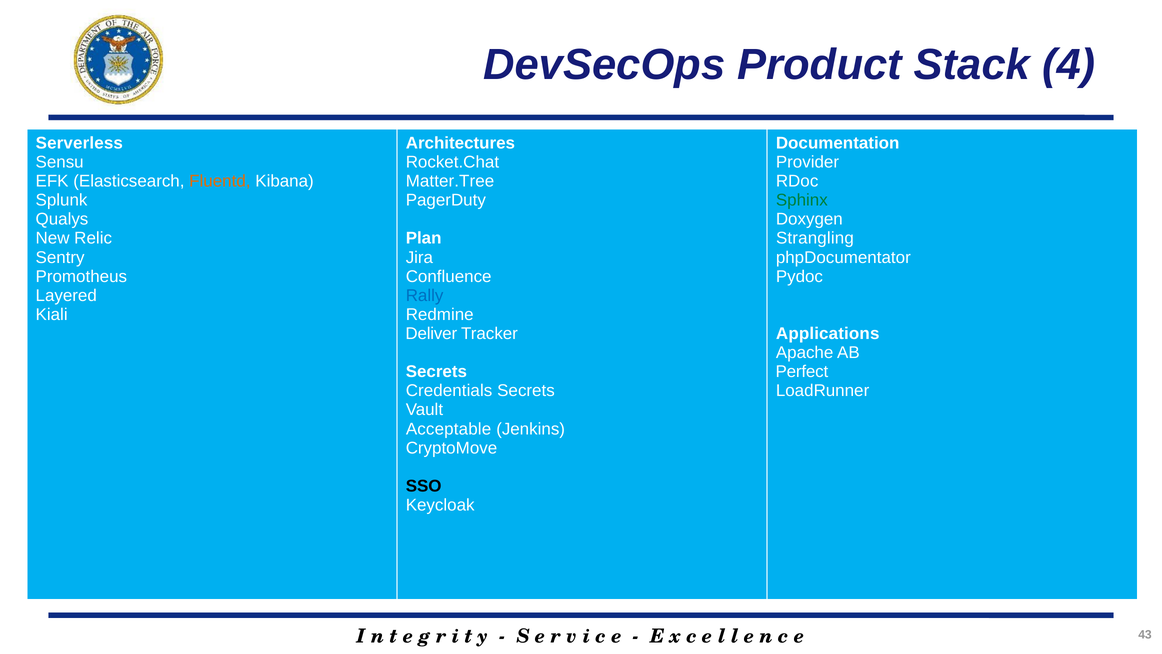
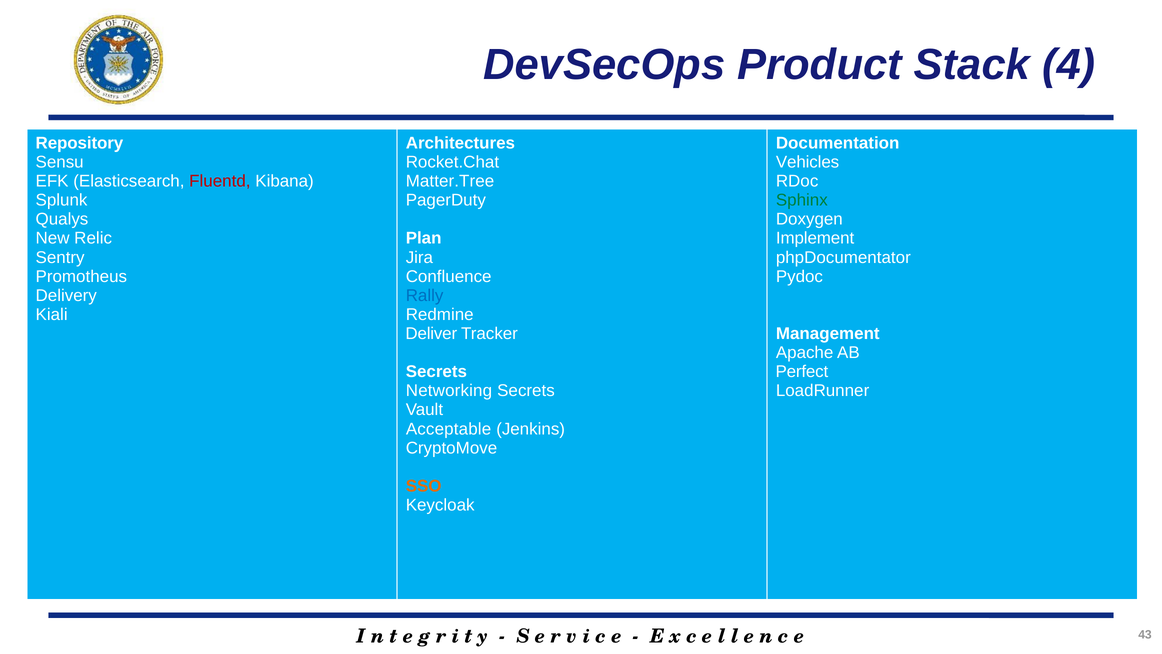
Serverless: Serverless -> Repository
Provider: Provider -> Vehicles
Fluentd colour: orange -> red
Strangling: Strangling -> Implement
Layered: Layered -> Delivery
Applications: Applications -> Management
Credentials: Credentials -> Networking
SSO colour: black -> orange
